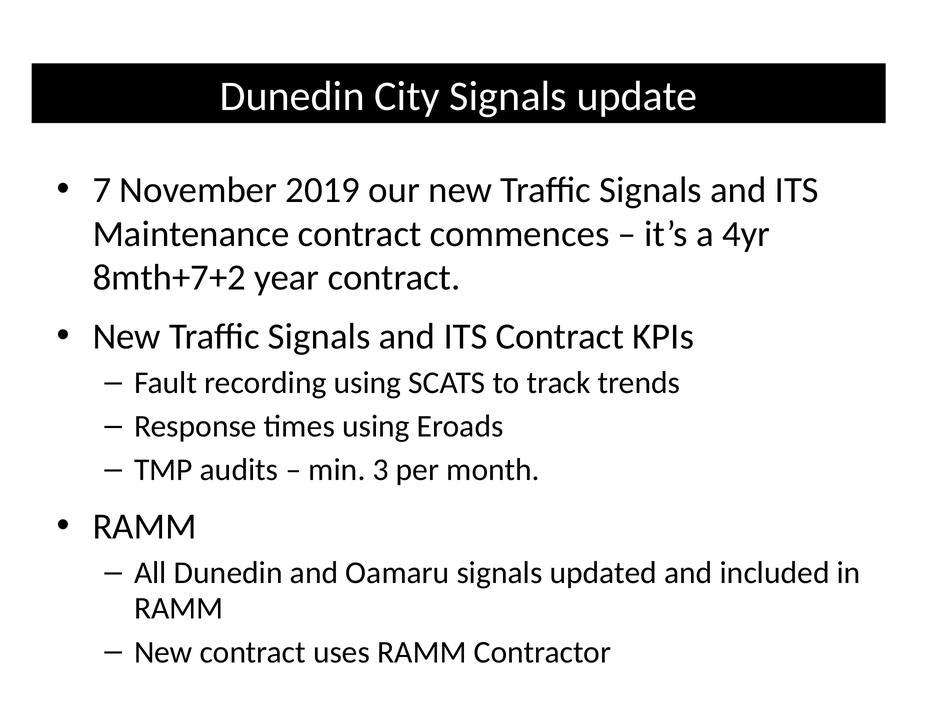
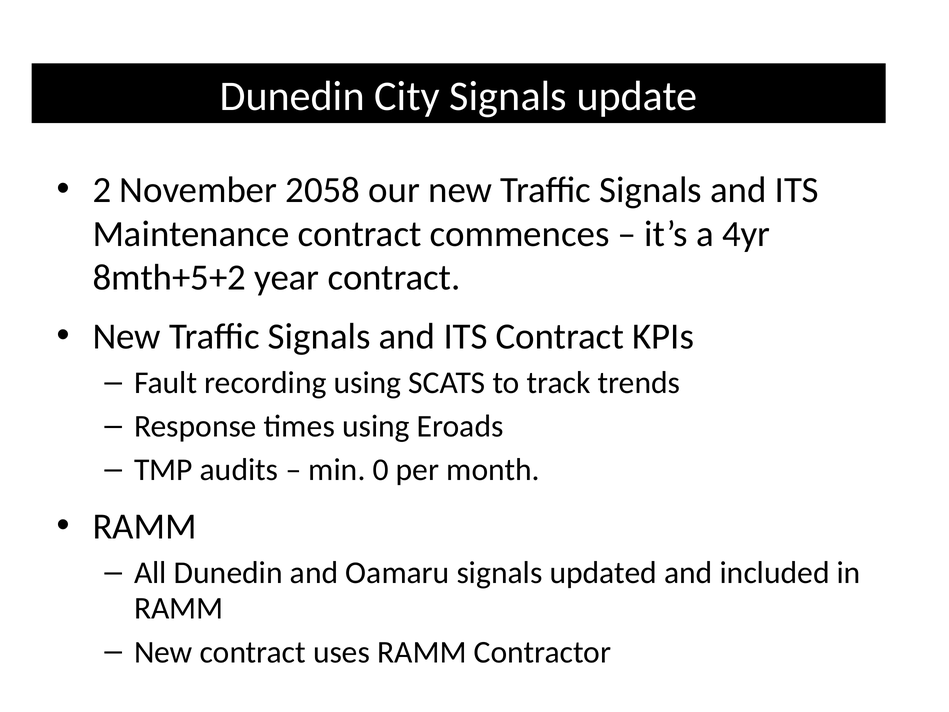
7: 7 -> 2
2019: 2019 -> 2058
8mth+7+2: 8mth+7+2 -> 8mth+5+2
3: 3 -> 0
